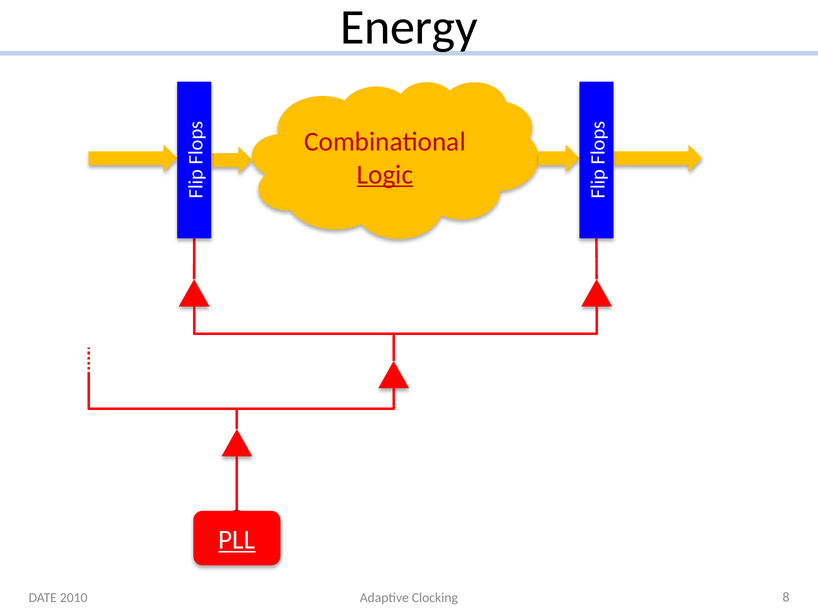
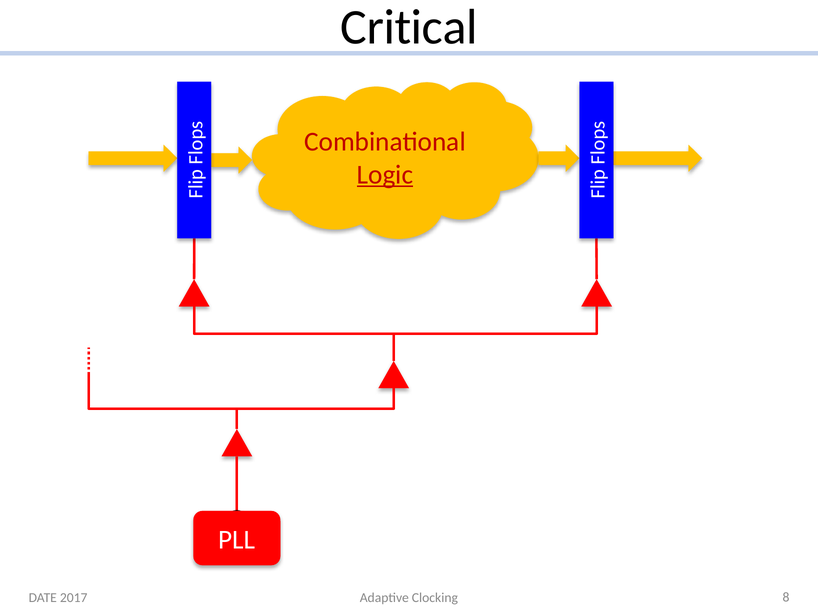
Energy: Energy -> Critical
PLL underline: present -> none
2010: 2010 -> 2017
